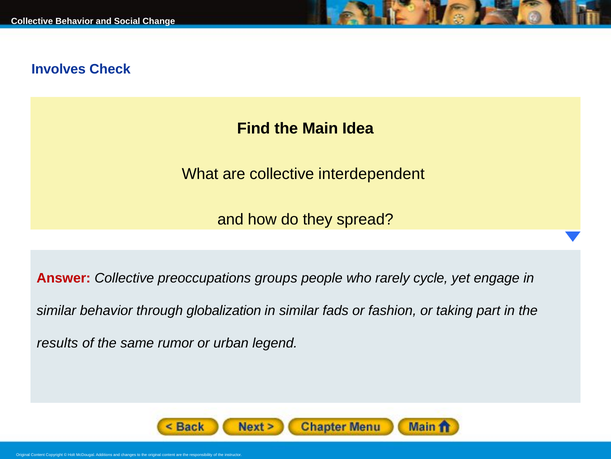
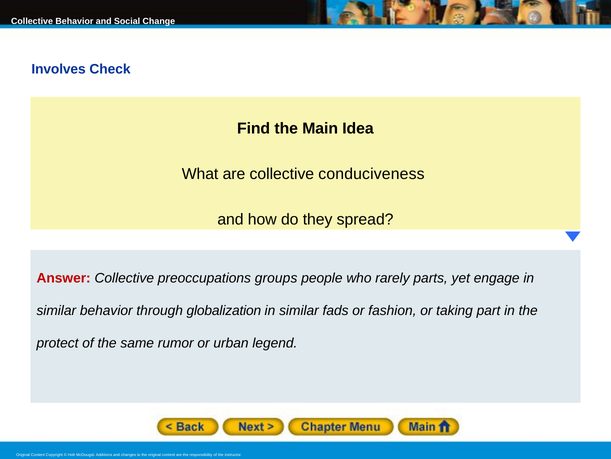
interdependent: interdependent -> conduciveness
cycle: cycle -> parts
results: results -> protect
